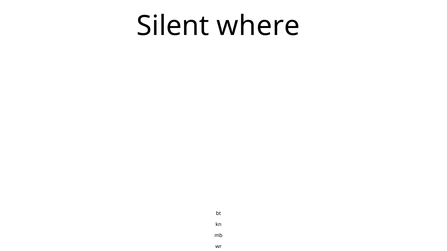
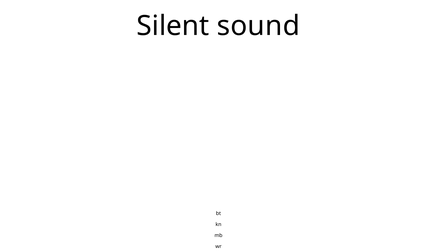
where: where -> sound
